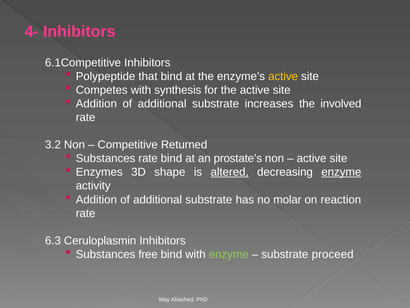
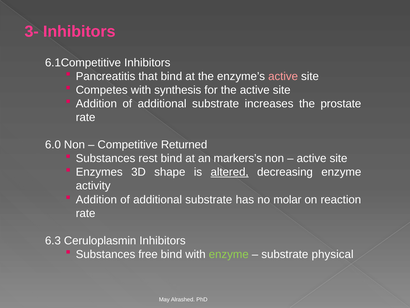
4-: 4- -> 3-
Polypeptide: Polypeptide -> Pancreatitis
active at (283, 76) colour: yellow -> pink
involved: involved -> prostate
3.2: 3.2 -> 6.0
Substances rate: rate -> rest
prostate’s: prostate’s -> markers’s
enzyme at (341, 172) underline: present -> none
proceed: proceed -> physical
